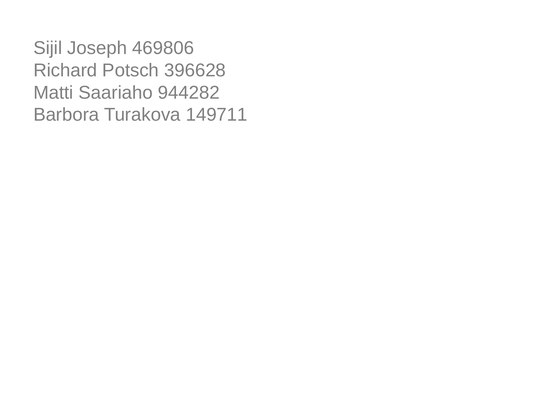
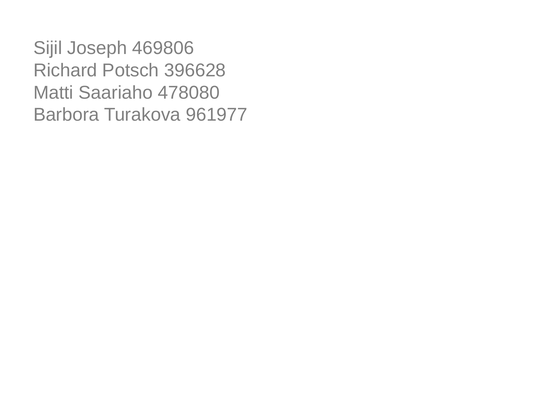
944282: 944282 -> 478080
149711: 149711 -> 961977
